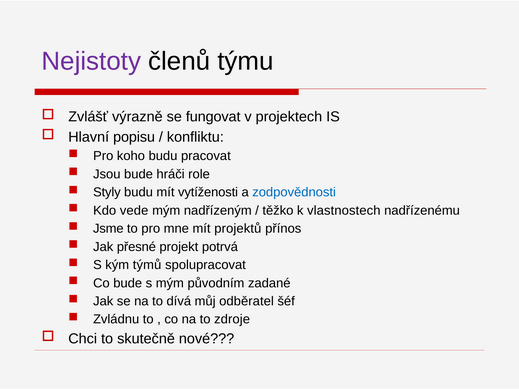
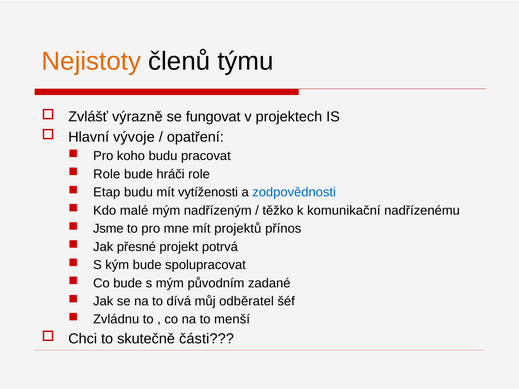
Nejistoty colour: purple -> orange
popisu: popisu -> vývoje
konfliktu: konfliktu -> opatření
Jsou at (107, 174): Jsou -> Role
Styly: Styly -> Etap
vede: vede -> malé
vlastnostech: vlastnostech -> komunikační
kým týmů: týmů -> bude
zdroje: zdroje -> menší
nové: nové -> části
